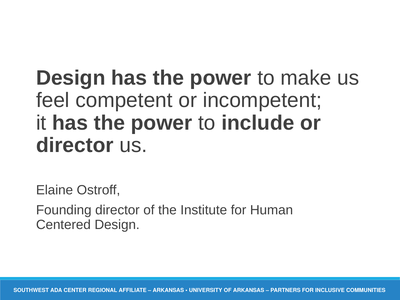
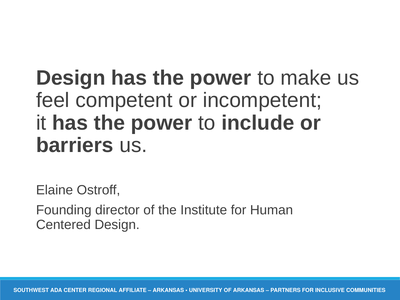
director at (75, 145): director -> barriers
